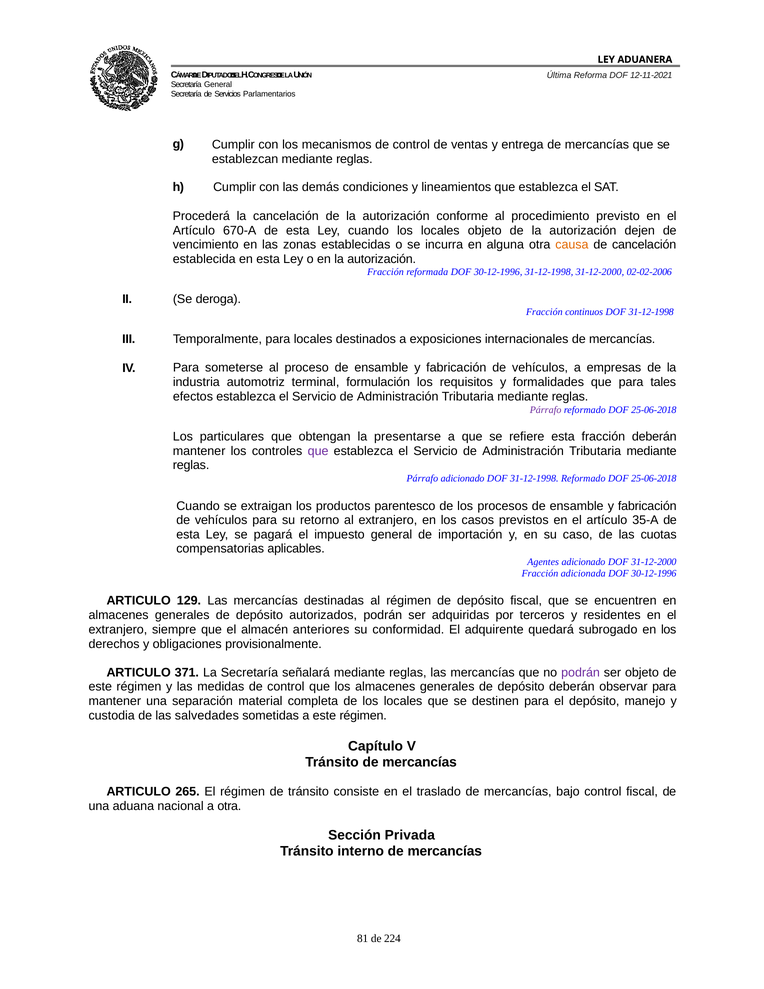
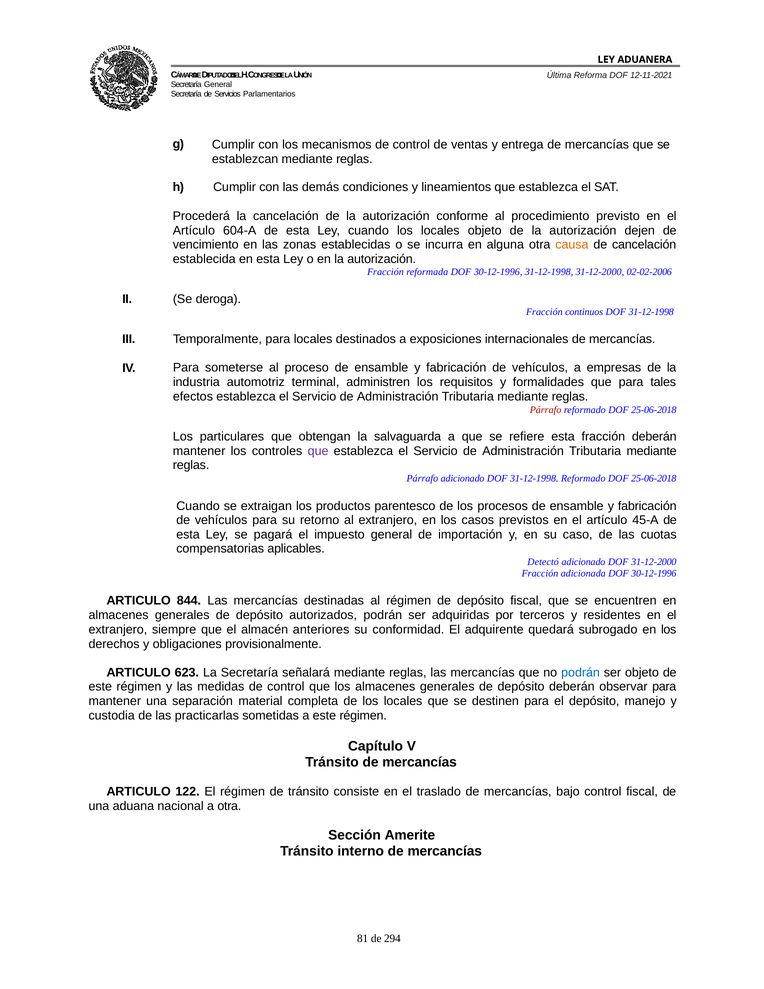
670-A: 670-A -> 604-A
formulación: formulación -> administren
Párrafo at (546, 410) colour: purple -> red
presentarse: presentarse -> salvaguarda
35-A: 35-A -> 45-A
Agentes: Agentes -> Detectó
129: 129 -> 844
371: 371 -> 623
podrán at (581, 672) colour: purple -> blue
salvedades: salvedades -> practicarlas
265: 265 -> 122
Privada: Privada -> Amerite
224: 224 -> 294
